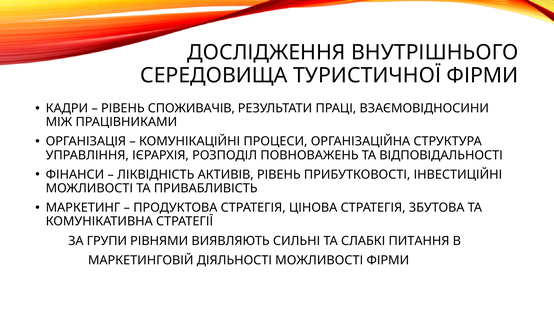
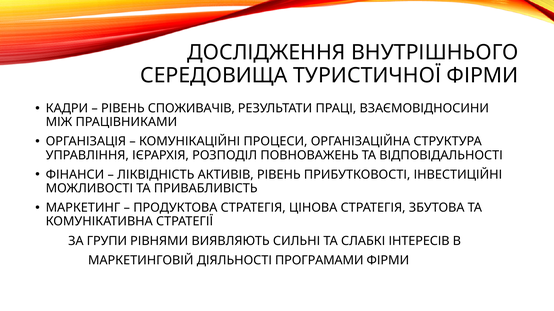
ПИТАННЯ: ПИТАННЯ -> ІНТЕРЕСІВ
ДІЯЛЬНОСТІ МОЖЛИВОСТІ: МОЖЛИВОСТІ -> ПРОГРАМАМИ
